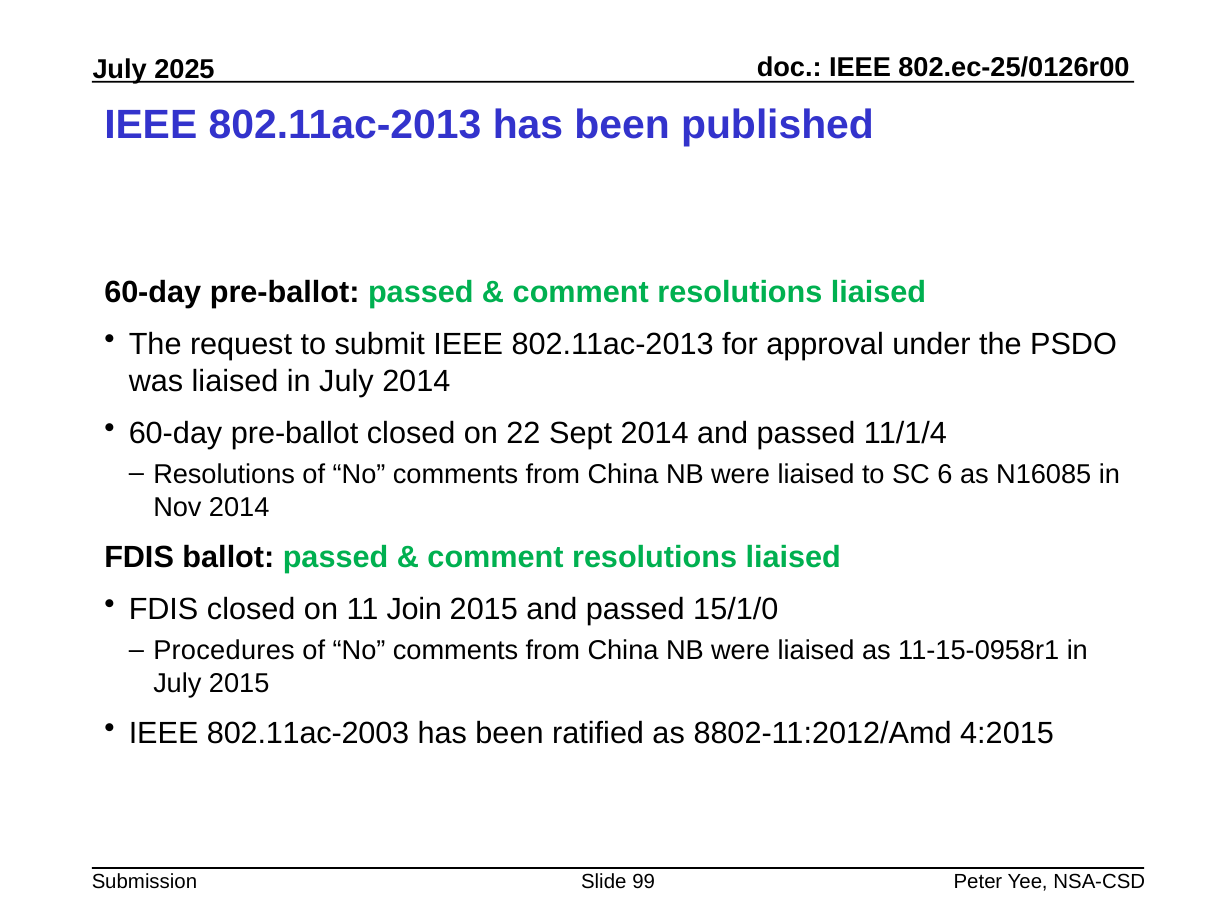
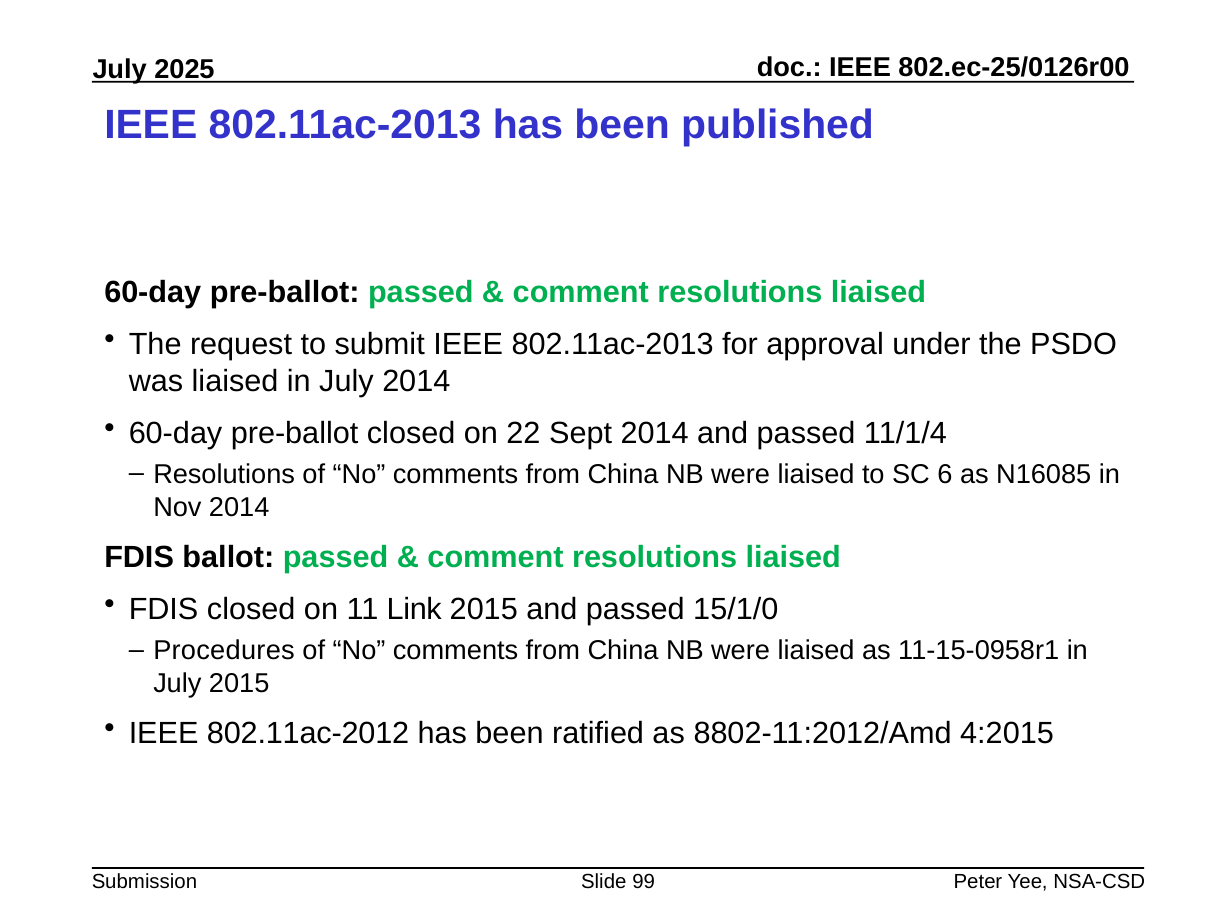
Join: Join -> Link
802.11ac-2003: 802.11ac-2003 -> 802.11ac-2012
